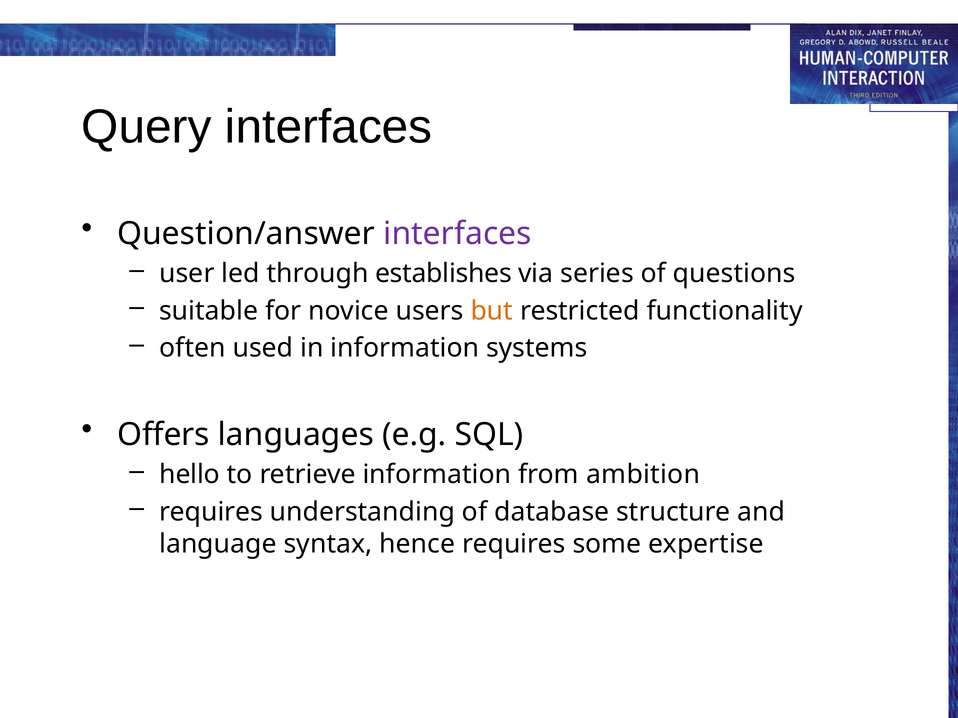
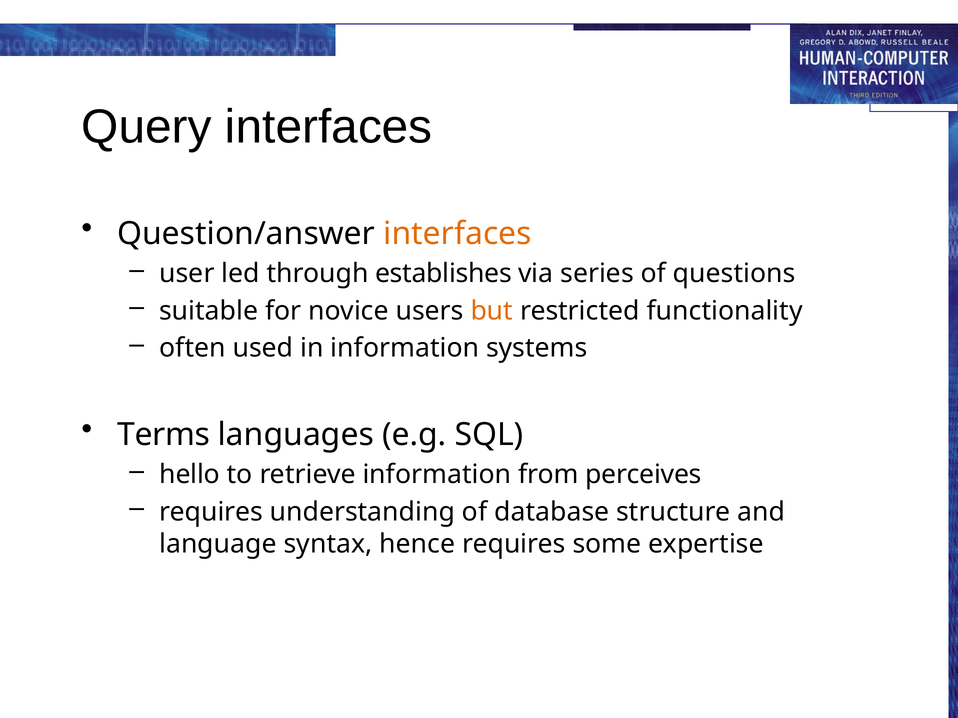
interfaces at (458, 234) colour: purple -> orange
Offers: Offers -> Terms
ambition: ambition -> perceives
